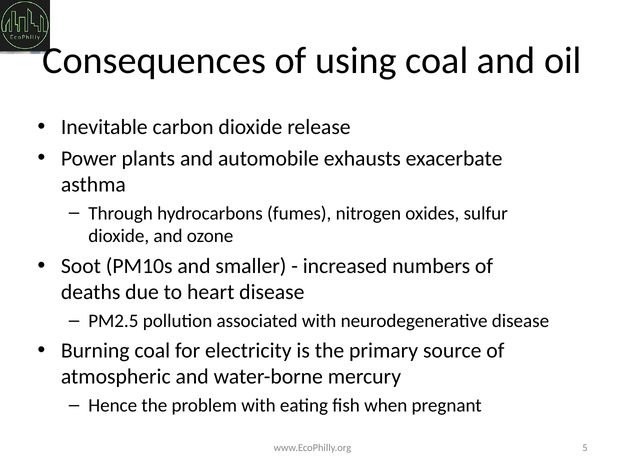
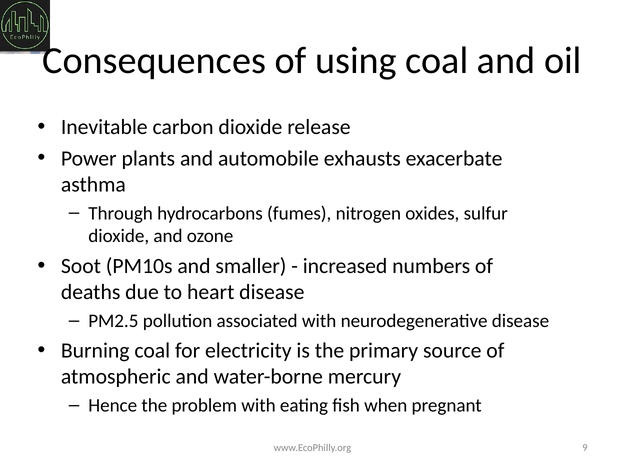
5: 5 -> 9
